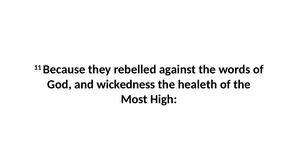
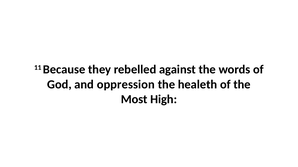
wickedness: wickedness -> oppression
